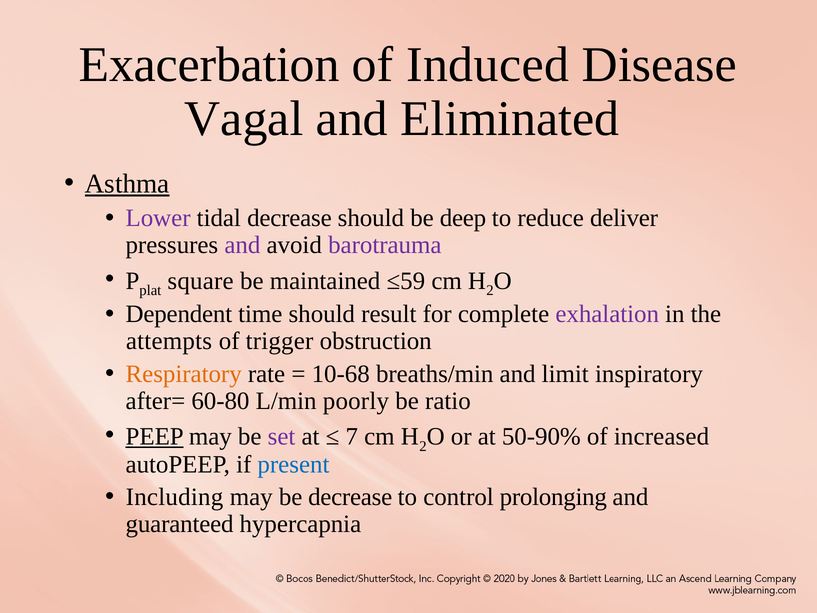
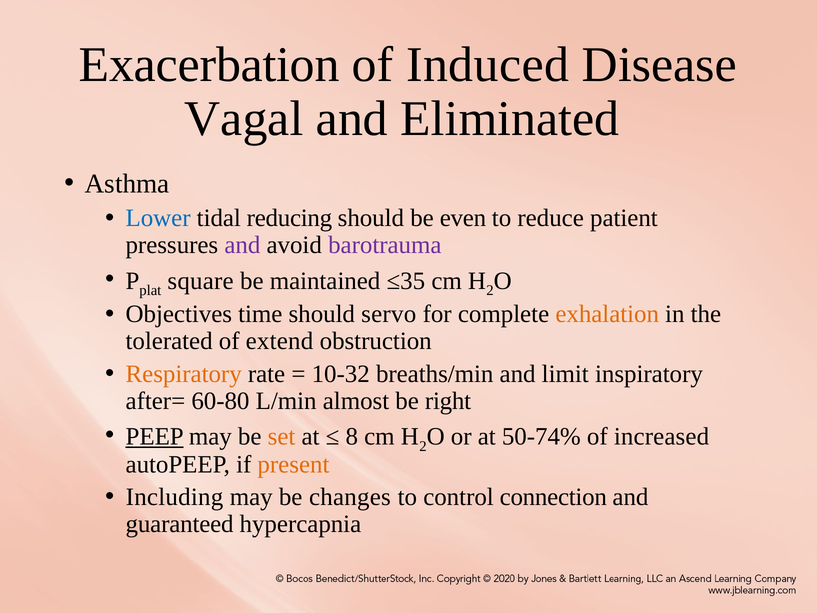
Asthma underline: present -> none
Lower colour: purple -> blue
tidal decrease: decrease -> reducing
deep: deep -> even
deliver: deliver -> patient
≤59: ≤59 -> ≤35
Dependent: Dependent -> Objectives
result: result -> servo
exhalation colour: purple -> orange
attempts: attempts -> tolerated
trigger: trigger -> extend
10-68: 10-68 -> 10-32
poorly: poorly -> almost
ratio: ratio -> right
set colour: purple -> orange
7: 7 -> 8
50-90%: 50-90% -> 50-74%
present colour: blue -> orange
be decrease: decrease -> changes
prolonging: prolonging -> connection
